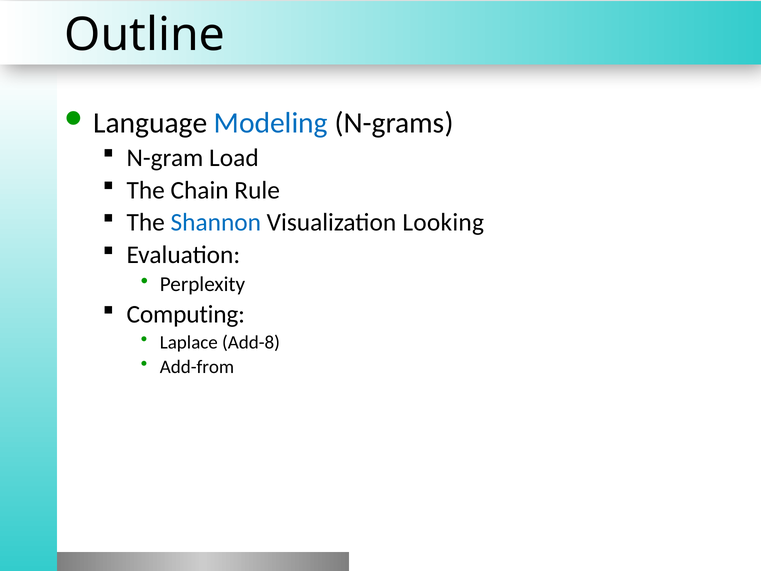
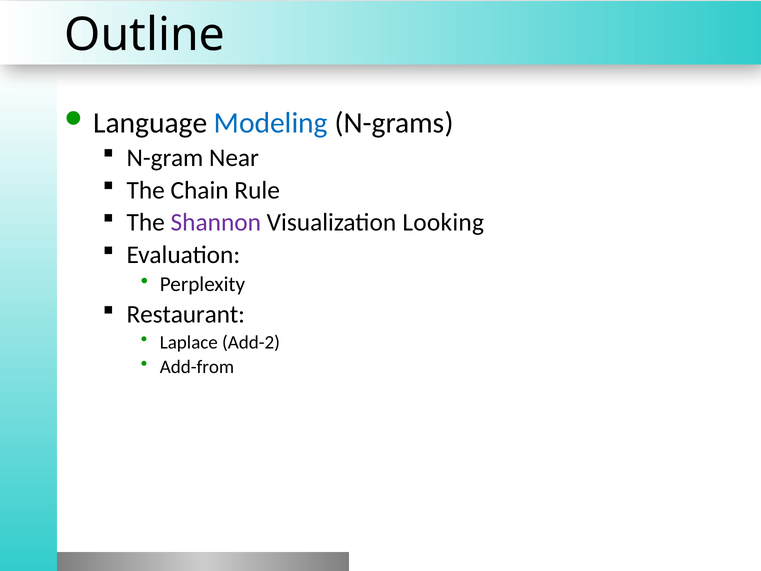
Load: Load -> Near
Shannon colour: blue -> purple
Computing: Computing -> Restaurant
Add-8: Add-8 -> Add-2
